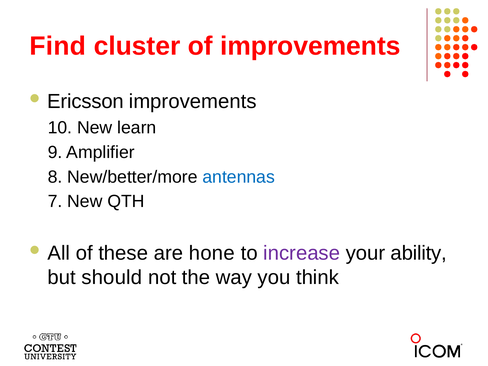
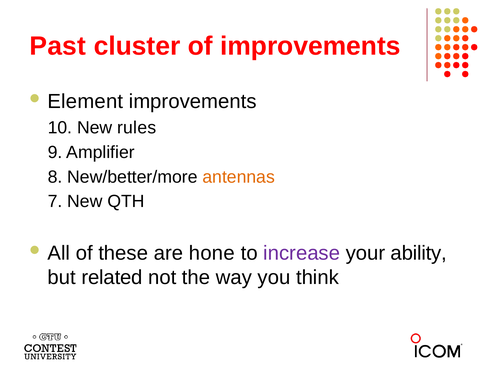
Find: Find -> Past
Ericsson: Ericsson -> Element
learn: learn -> rules
antennas colour: blue -> orange
should: should -> related
